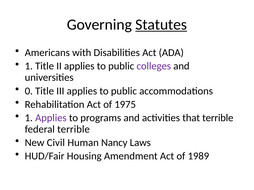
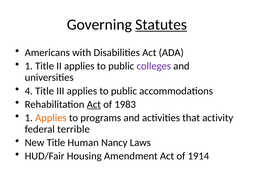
0: 0 -> 4
Act at (94, 105) underline: none -> present
1975: 1975 -> 1983
Applies at (51, 118) colour: purple -> orange
that terrible: terrible -> activity
New Civil: Civil -> Title
1989: 1989 -> 1914
